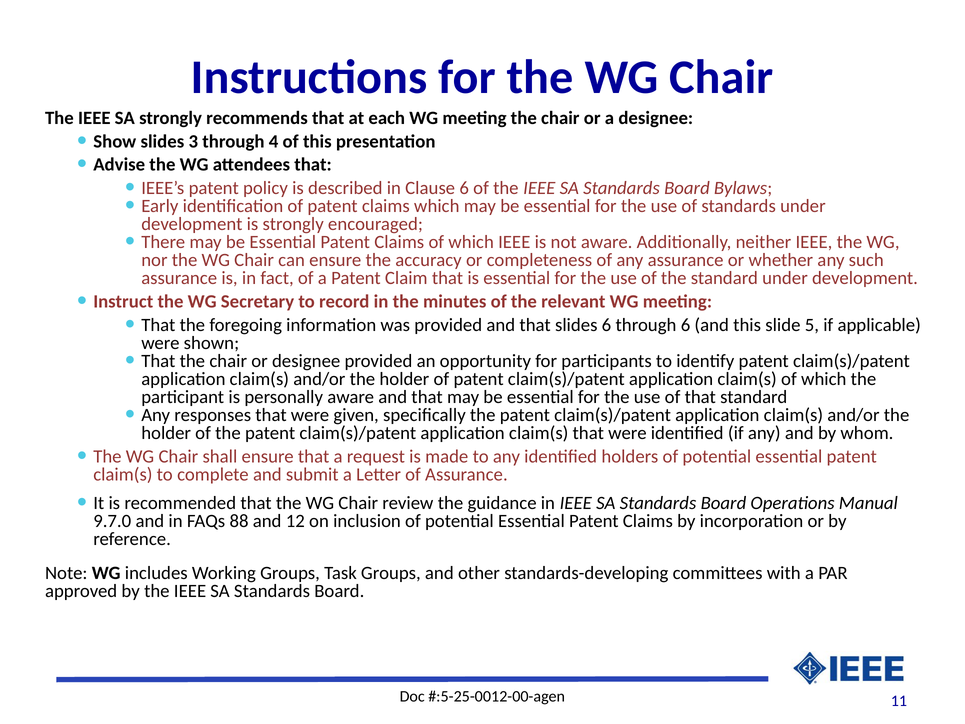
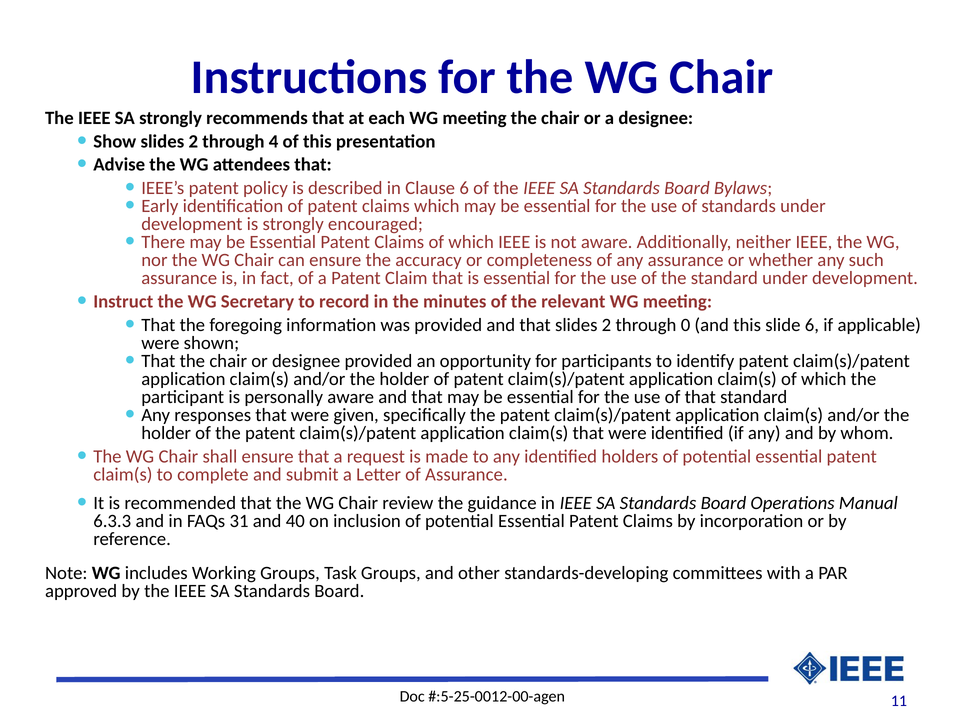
Show slides 3: 3 -> 2
that slides 6: 6 -> 2
through 6: 6 -> 0
slide 5: 5 -> 6
9.7.0: 9.7.0 -> 6.3.3
88: 88 -> 31
12: 12 -> 40
